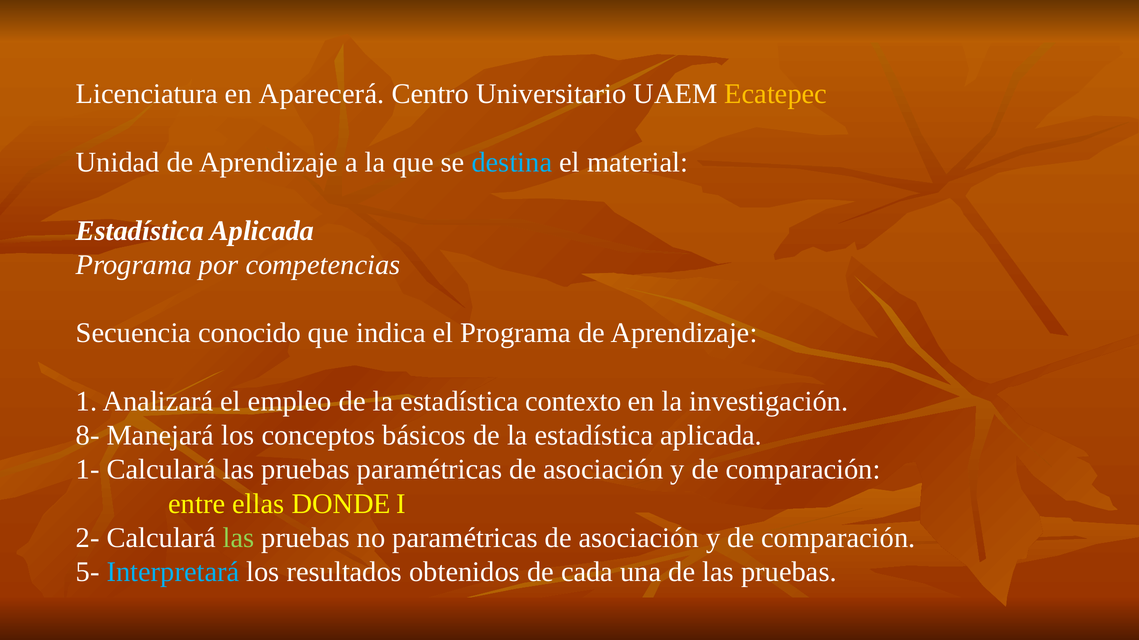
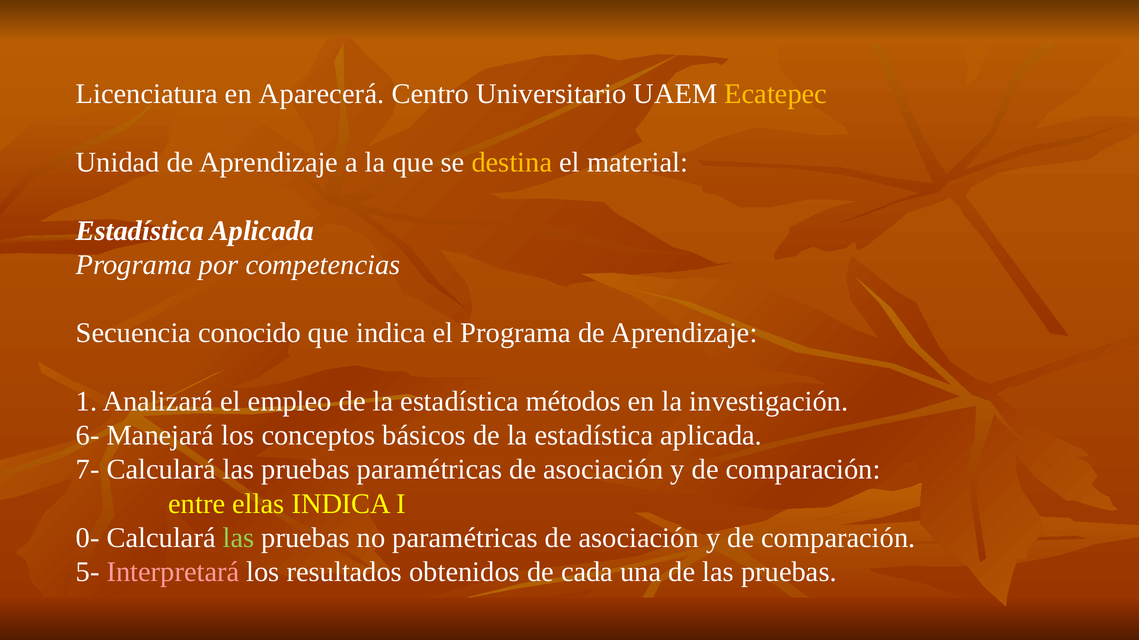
destina colour: light blue -> yellow
contexto: contexto -> métodos
8-: 8- -> 6-
1-: 1- -> 7-
ellas DONDE: DONDE -> INDICA
2-: 2- -> 0-
Interpretará colour: light blue -> pink
